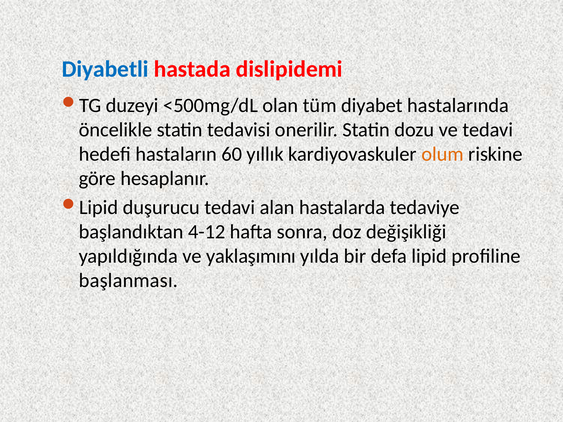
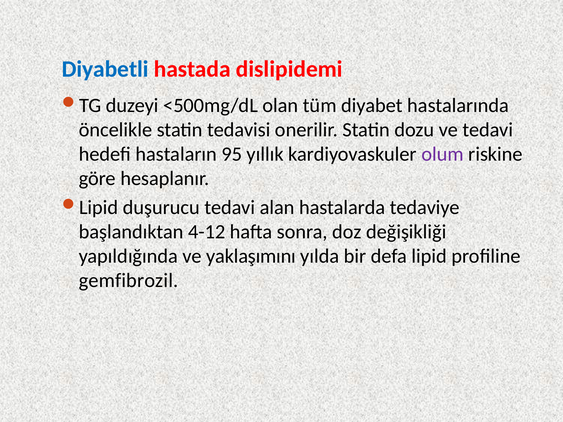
60: 60 -> 95
olum colour: orange -> purple
başlanması: başlanması -> gemfibrozil
